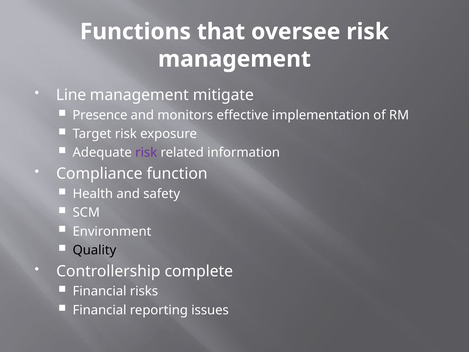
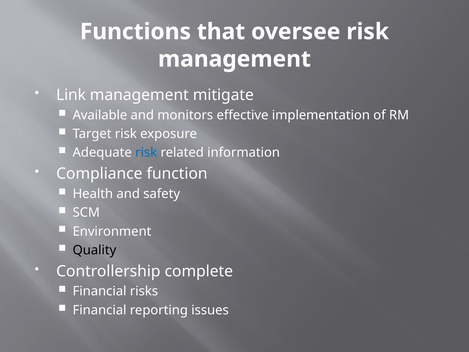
Line: Line -> Link
Presence: Presence -> Available
risk at (146, 153) colour: purple -> blue
